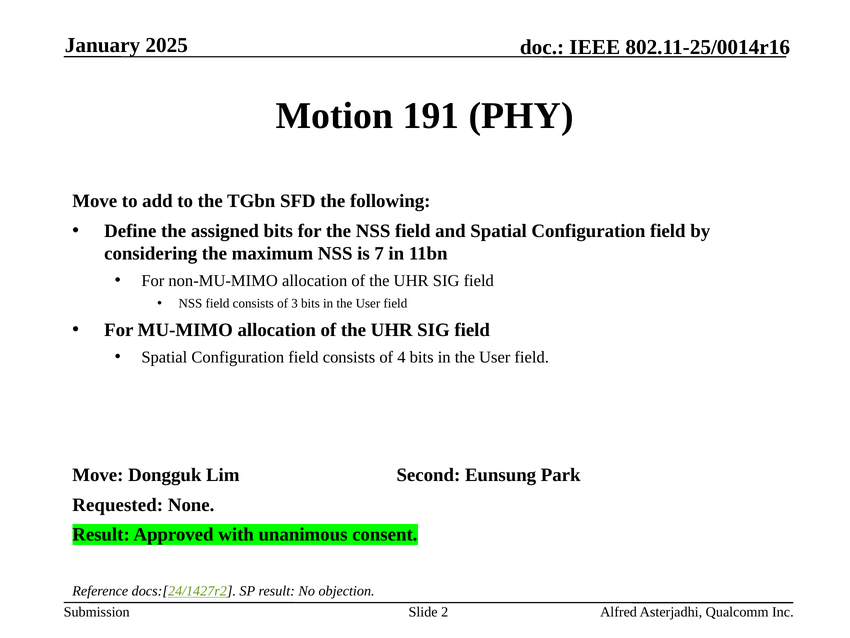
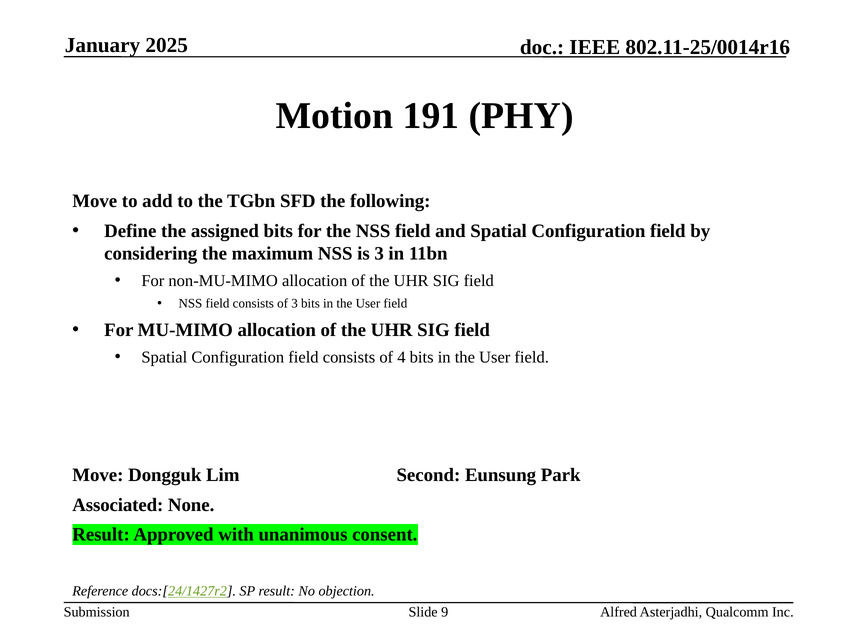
is 7: 7 -> 3
Requested: Requested -> Associated
2: 2 -> 9
